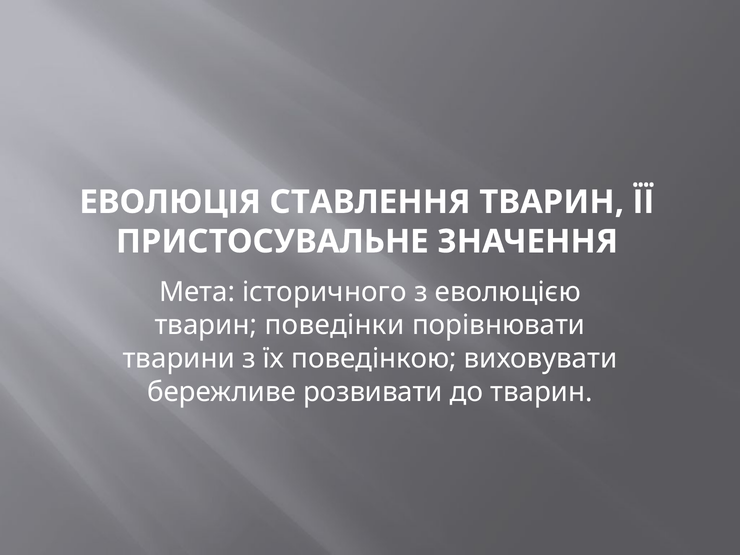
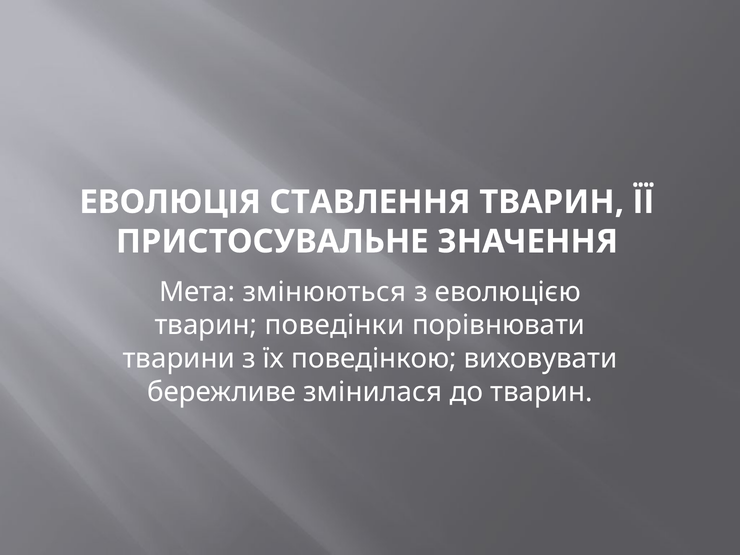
історичного: історичного -> змінюються
розвивати: розвивати -> змінилася
